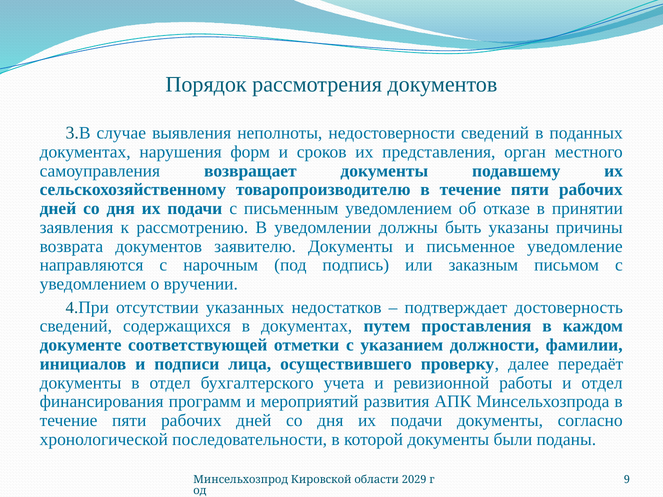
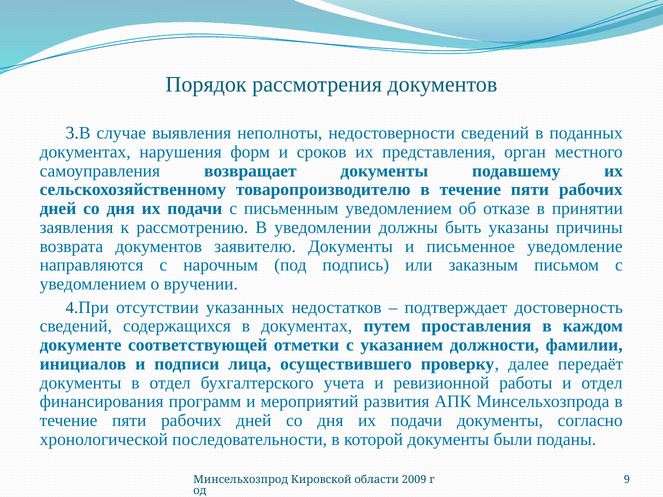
2029: 2029 -> 2009
